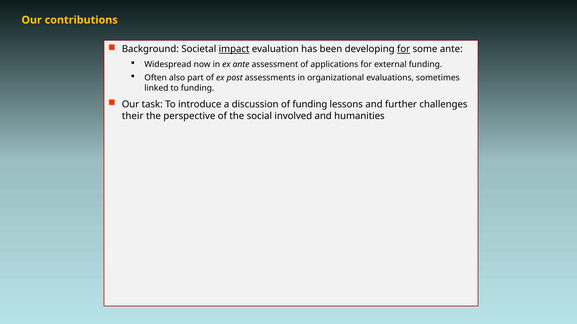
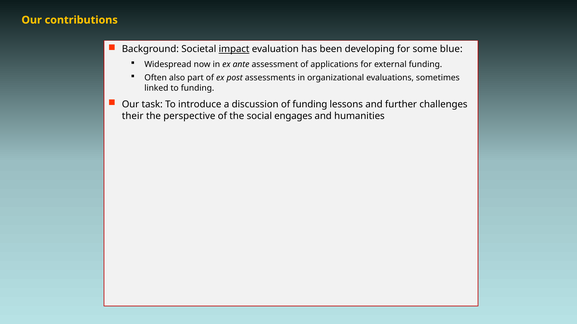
for at (404, 49) underline: present -> none
some ante: ante -> blue
involved: involved -> engages
